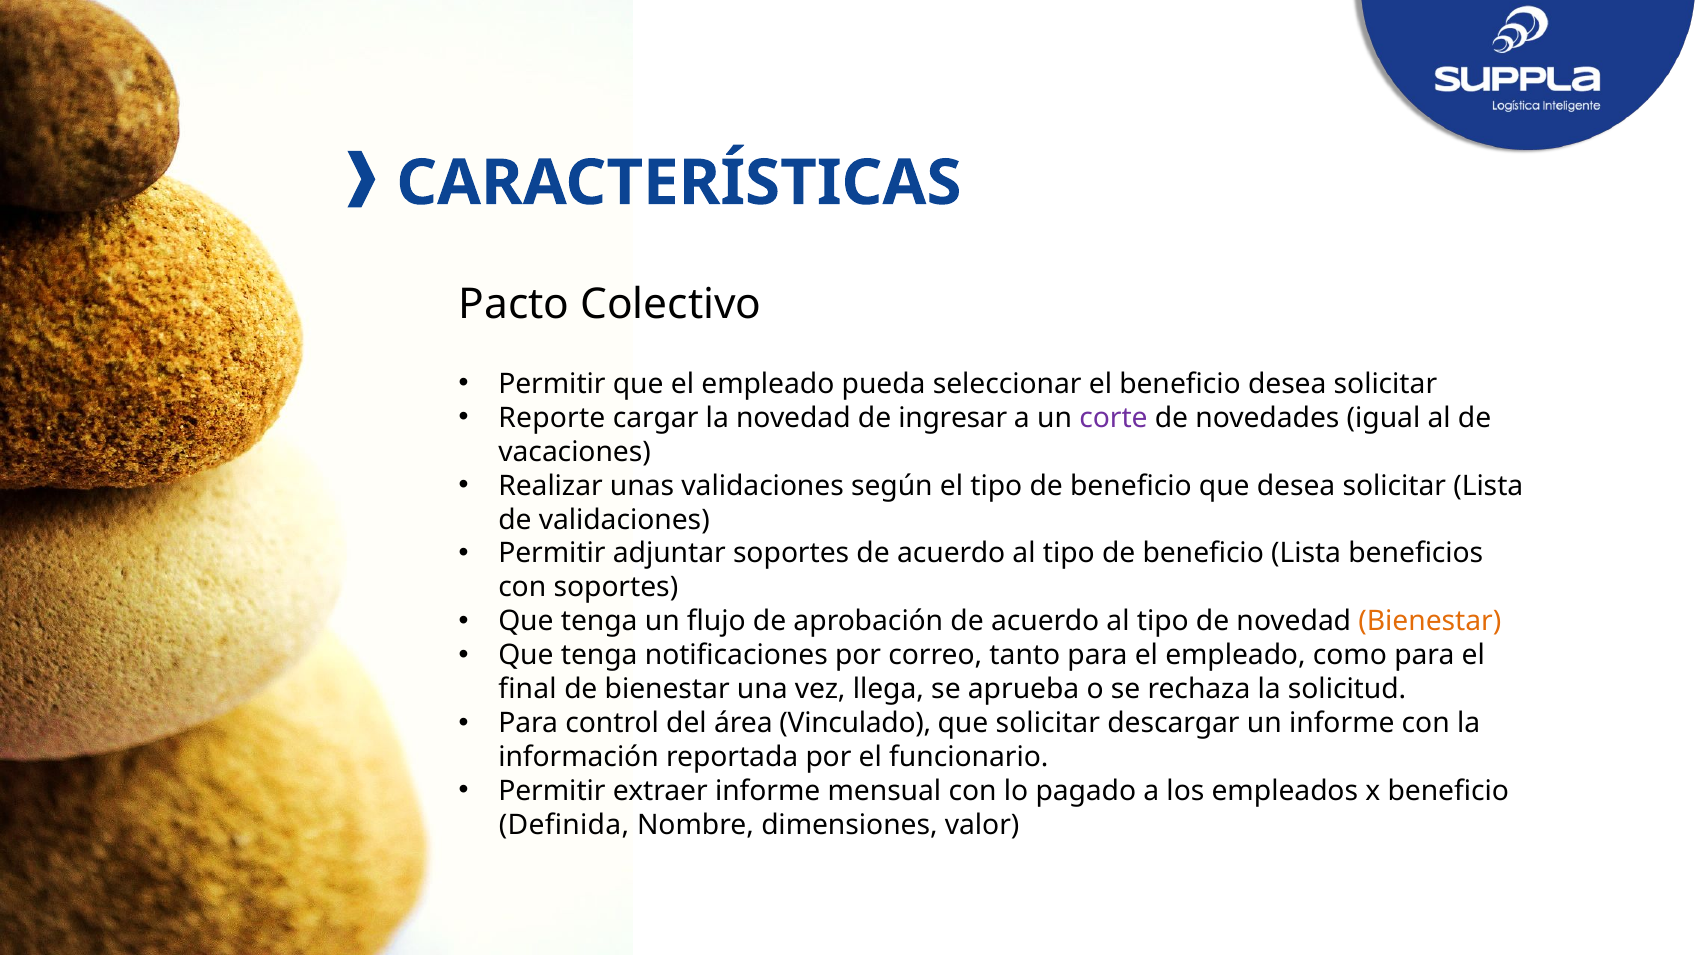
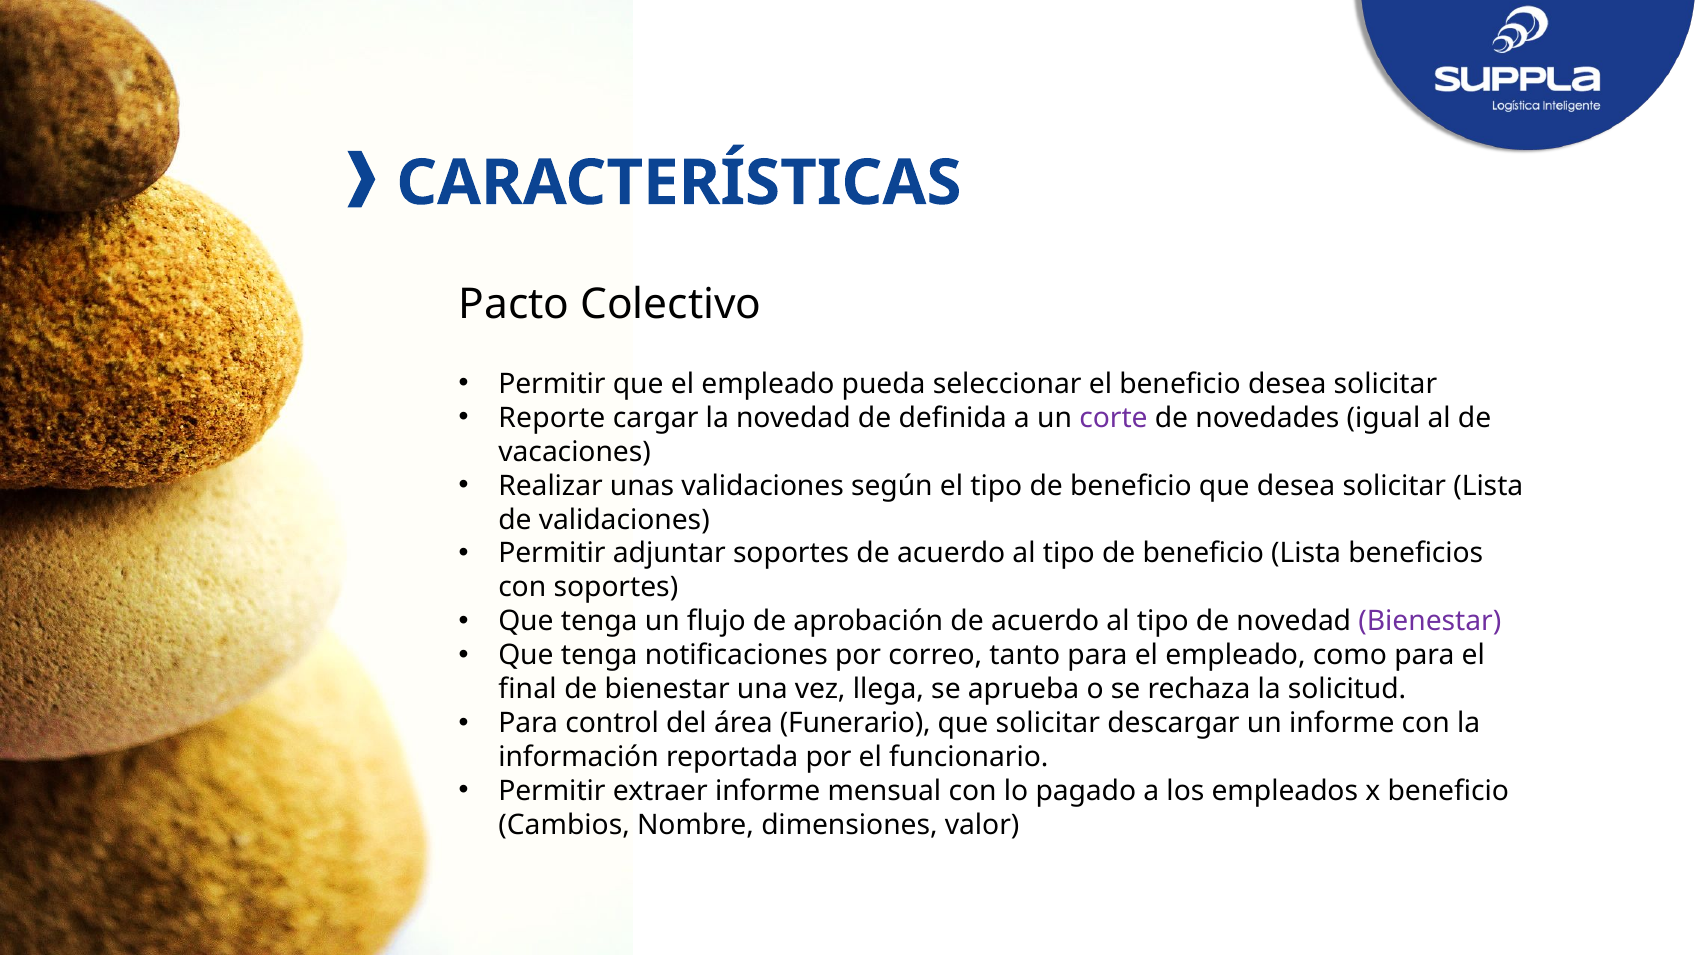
ingresar: ingresar -> definida
Bienestar at (1430, 621) colour: orange -> purple
Vinculado: Vinculado -> Funerario
Definida: Definida -> Cambios
